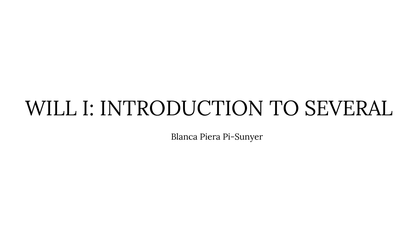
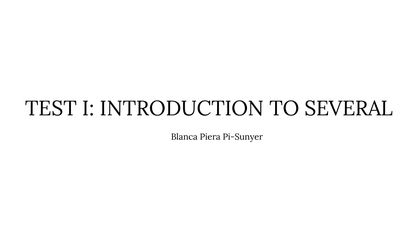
WILL: WILL -> TEST
